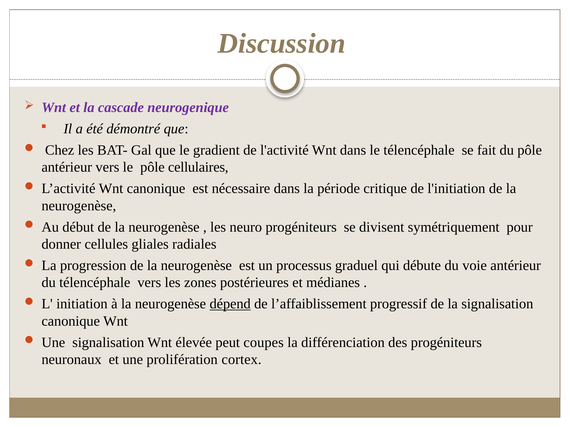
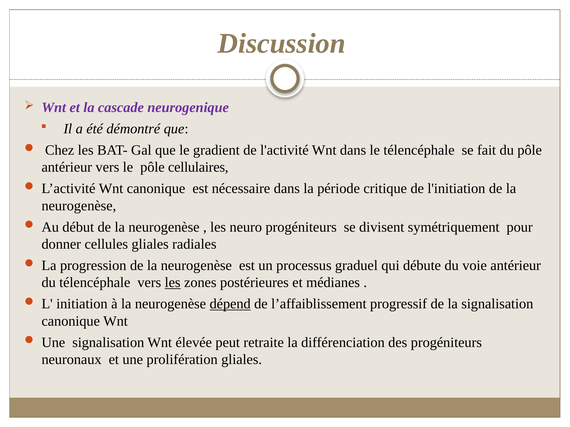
les at (173, 283) underline: none -> present
coupes: coupes -> retraite
prolifération cortex: cortex -> gliales
